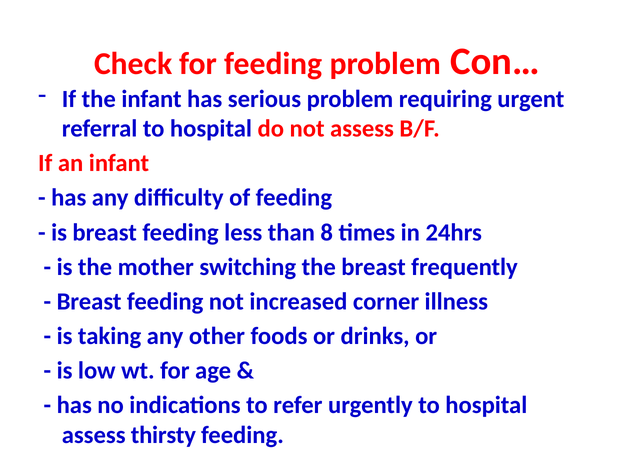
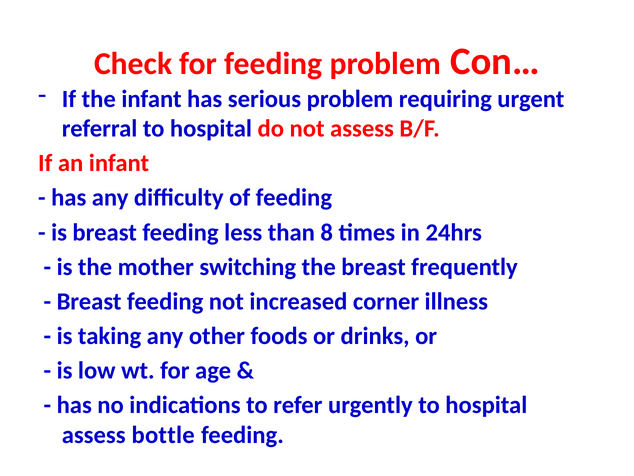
thirsty: thirsty -> bottle
